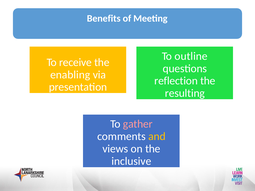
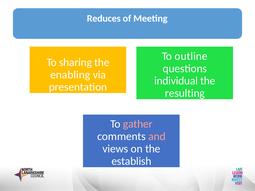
Benefits: Benefits -> Reduces
receive: receive -> sharing
reflection: reflection -> individual
and colour: yellow -> pink
inclusive: inclusive -> establish
